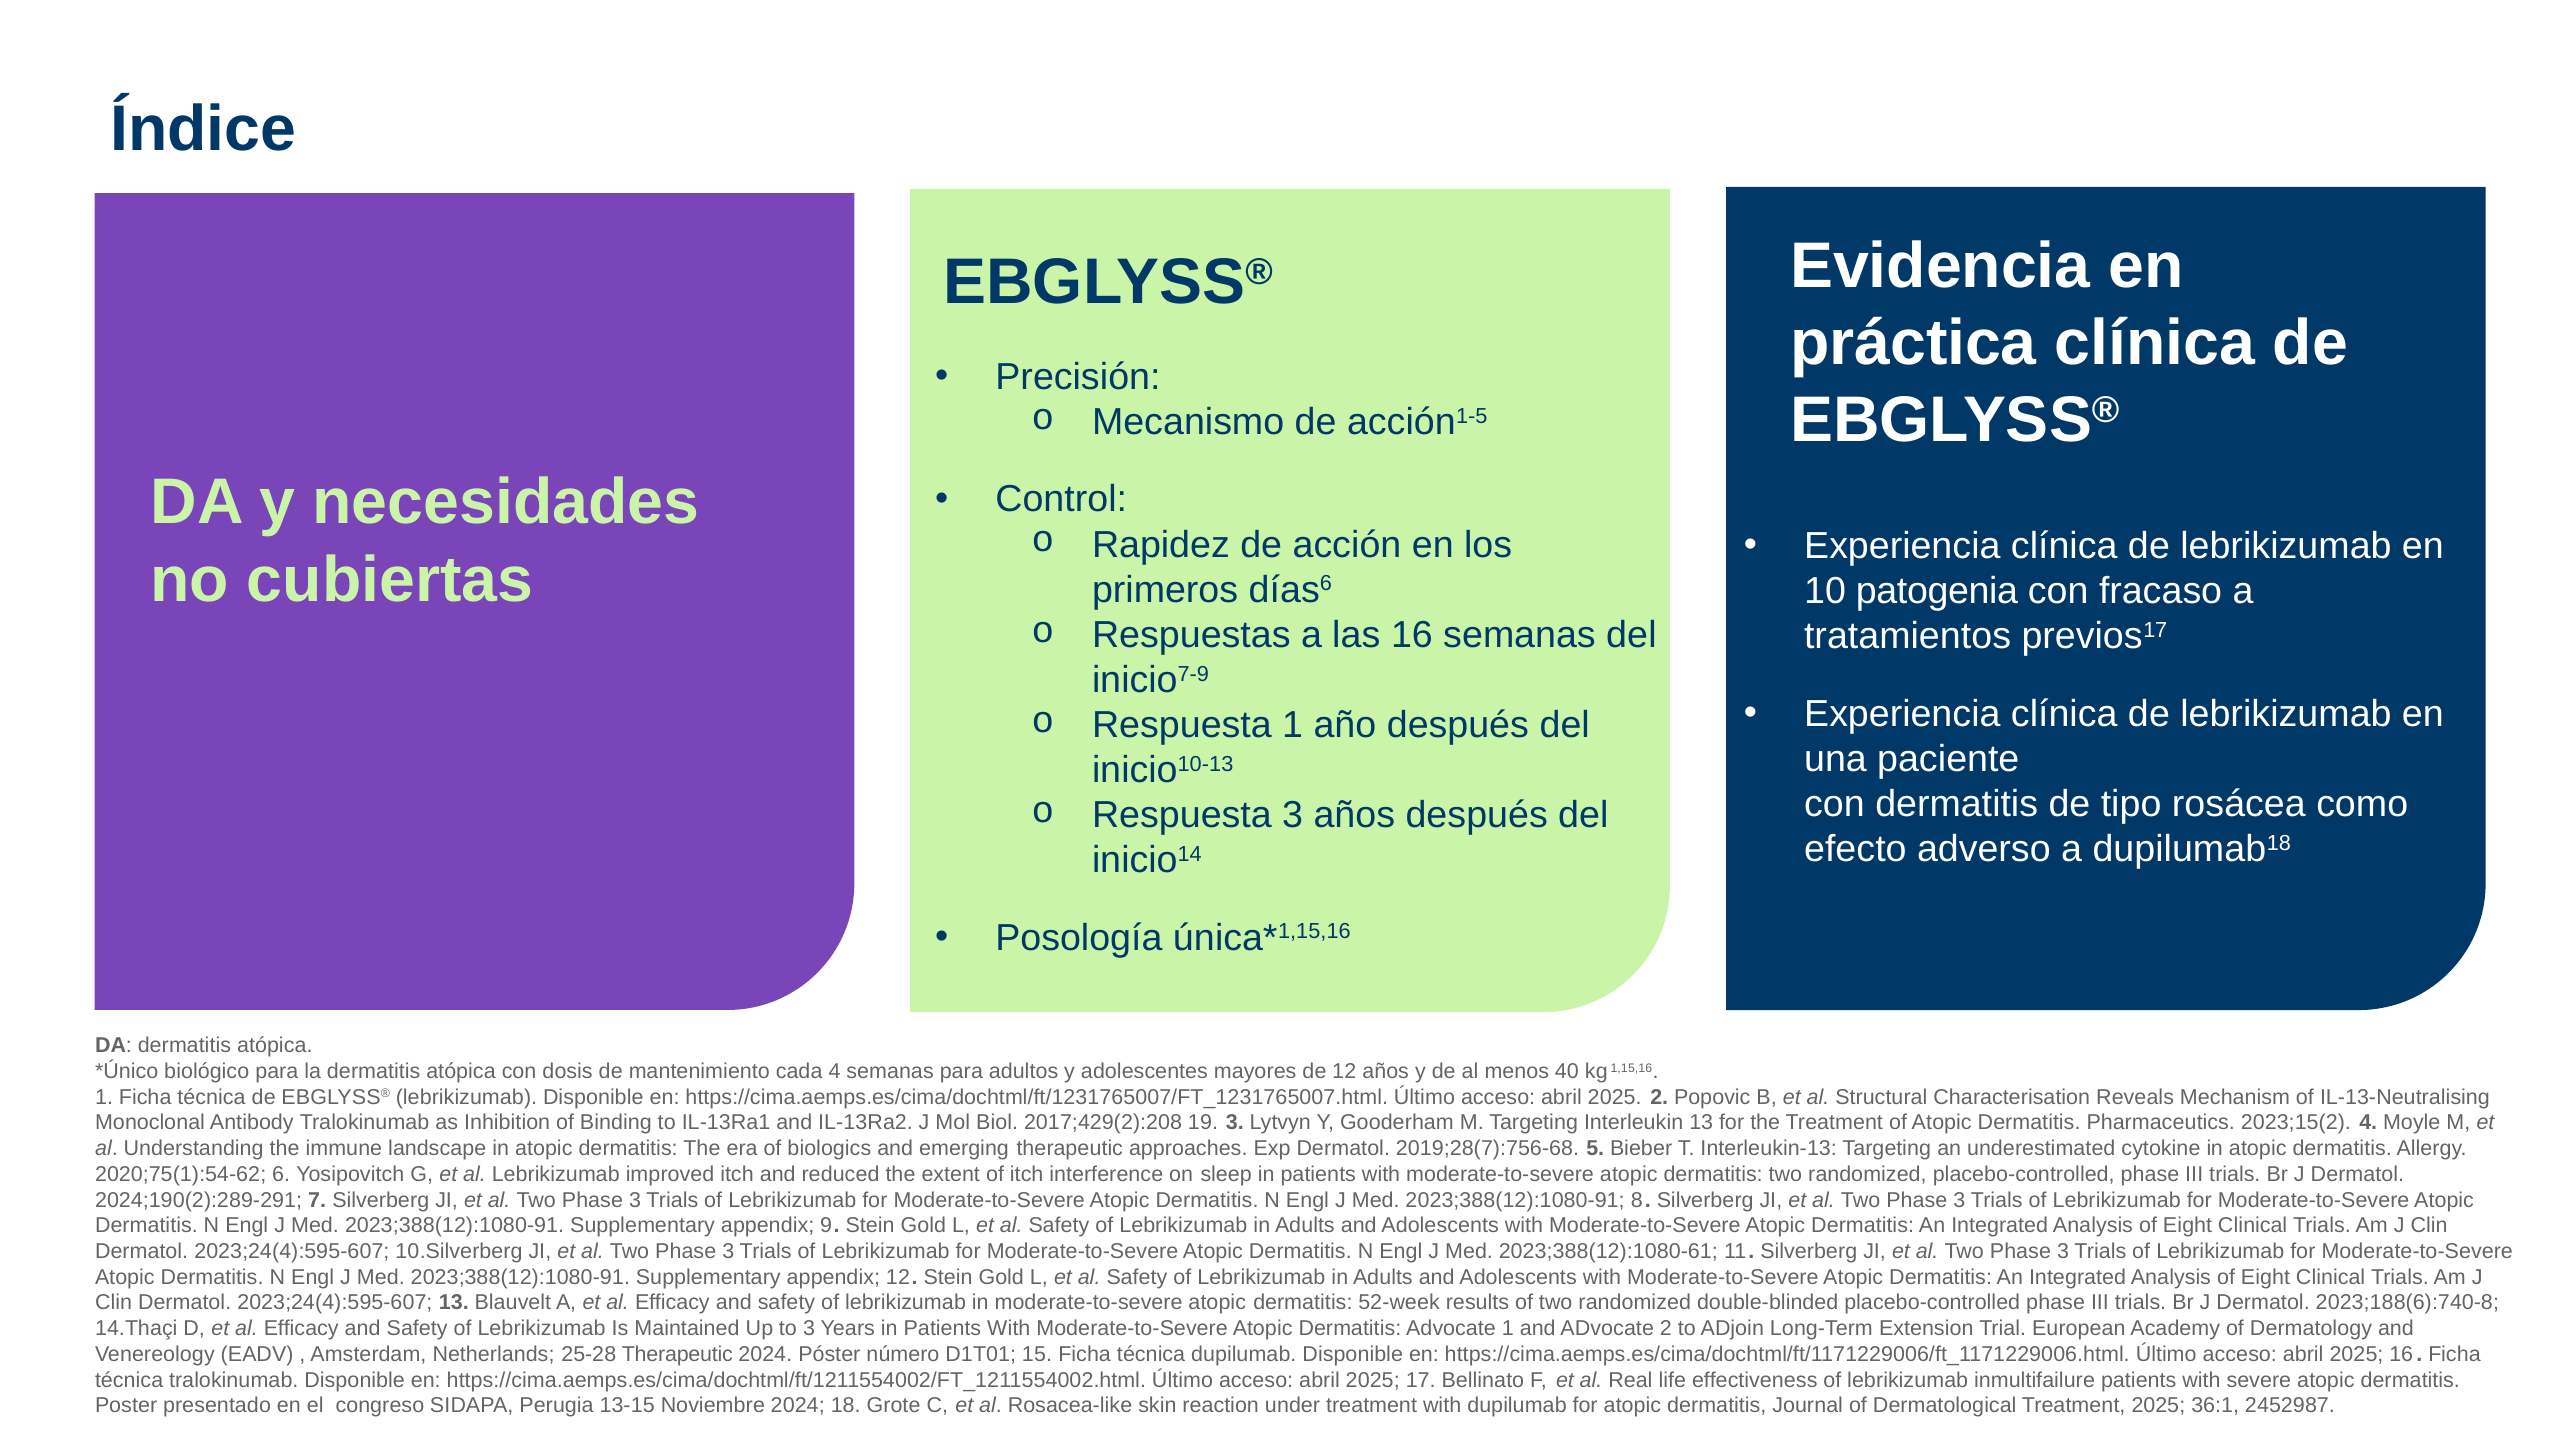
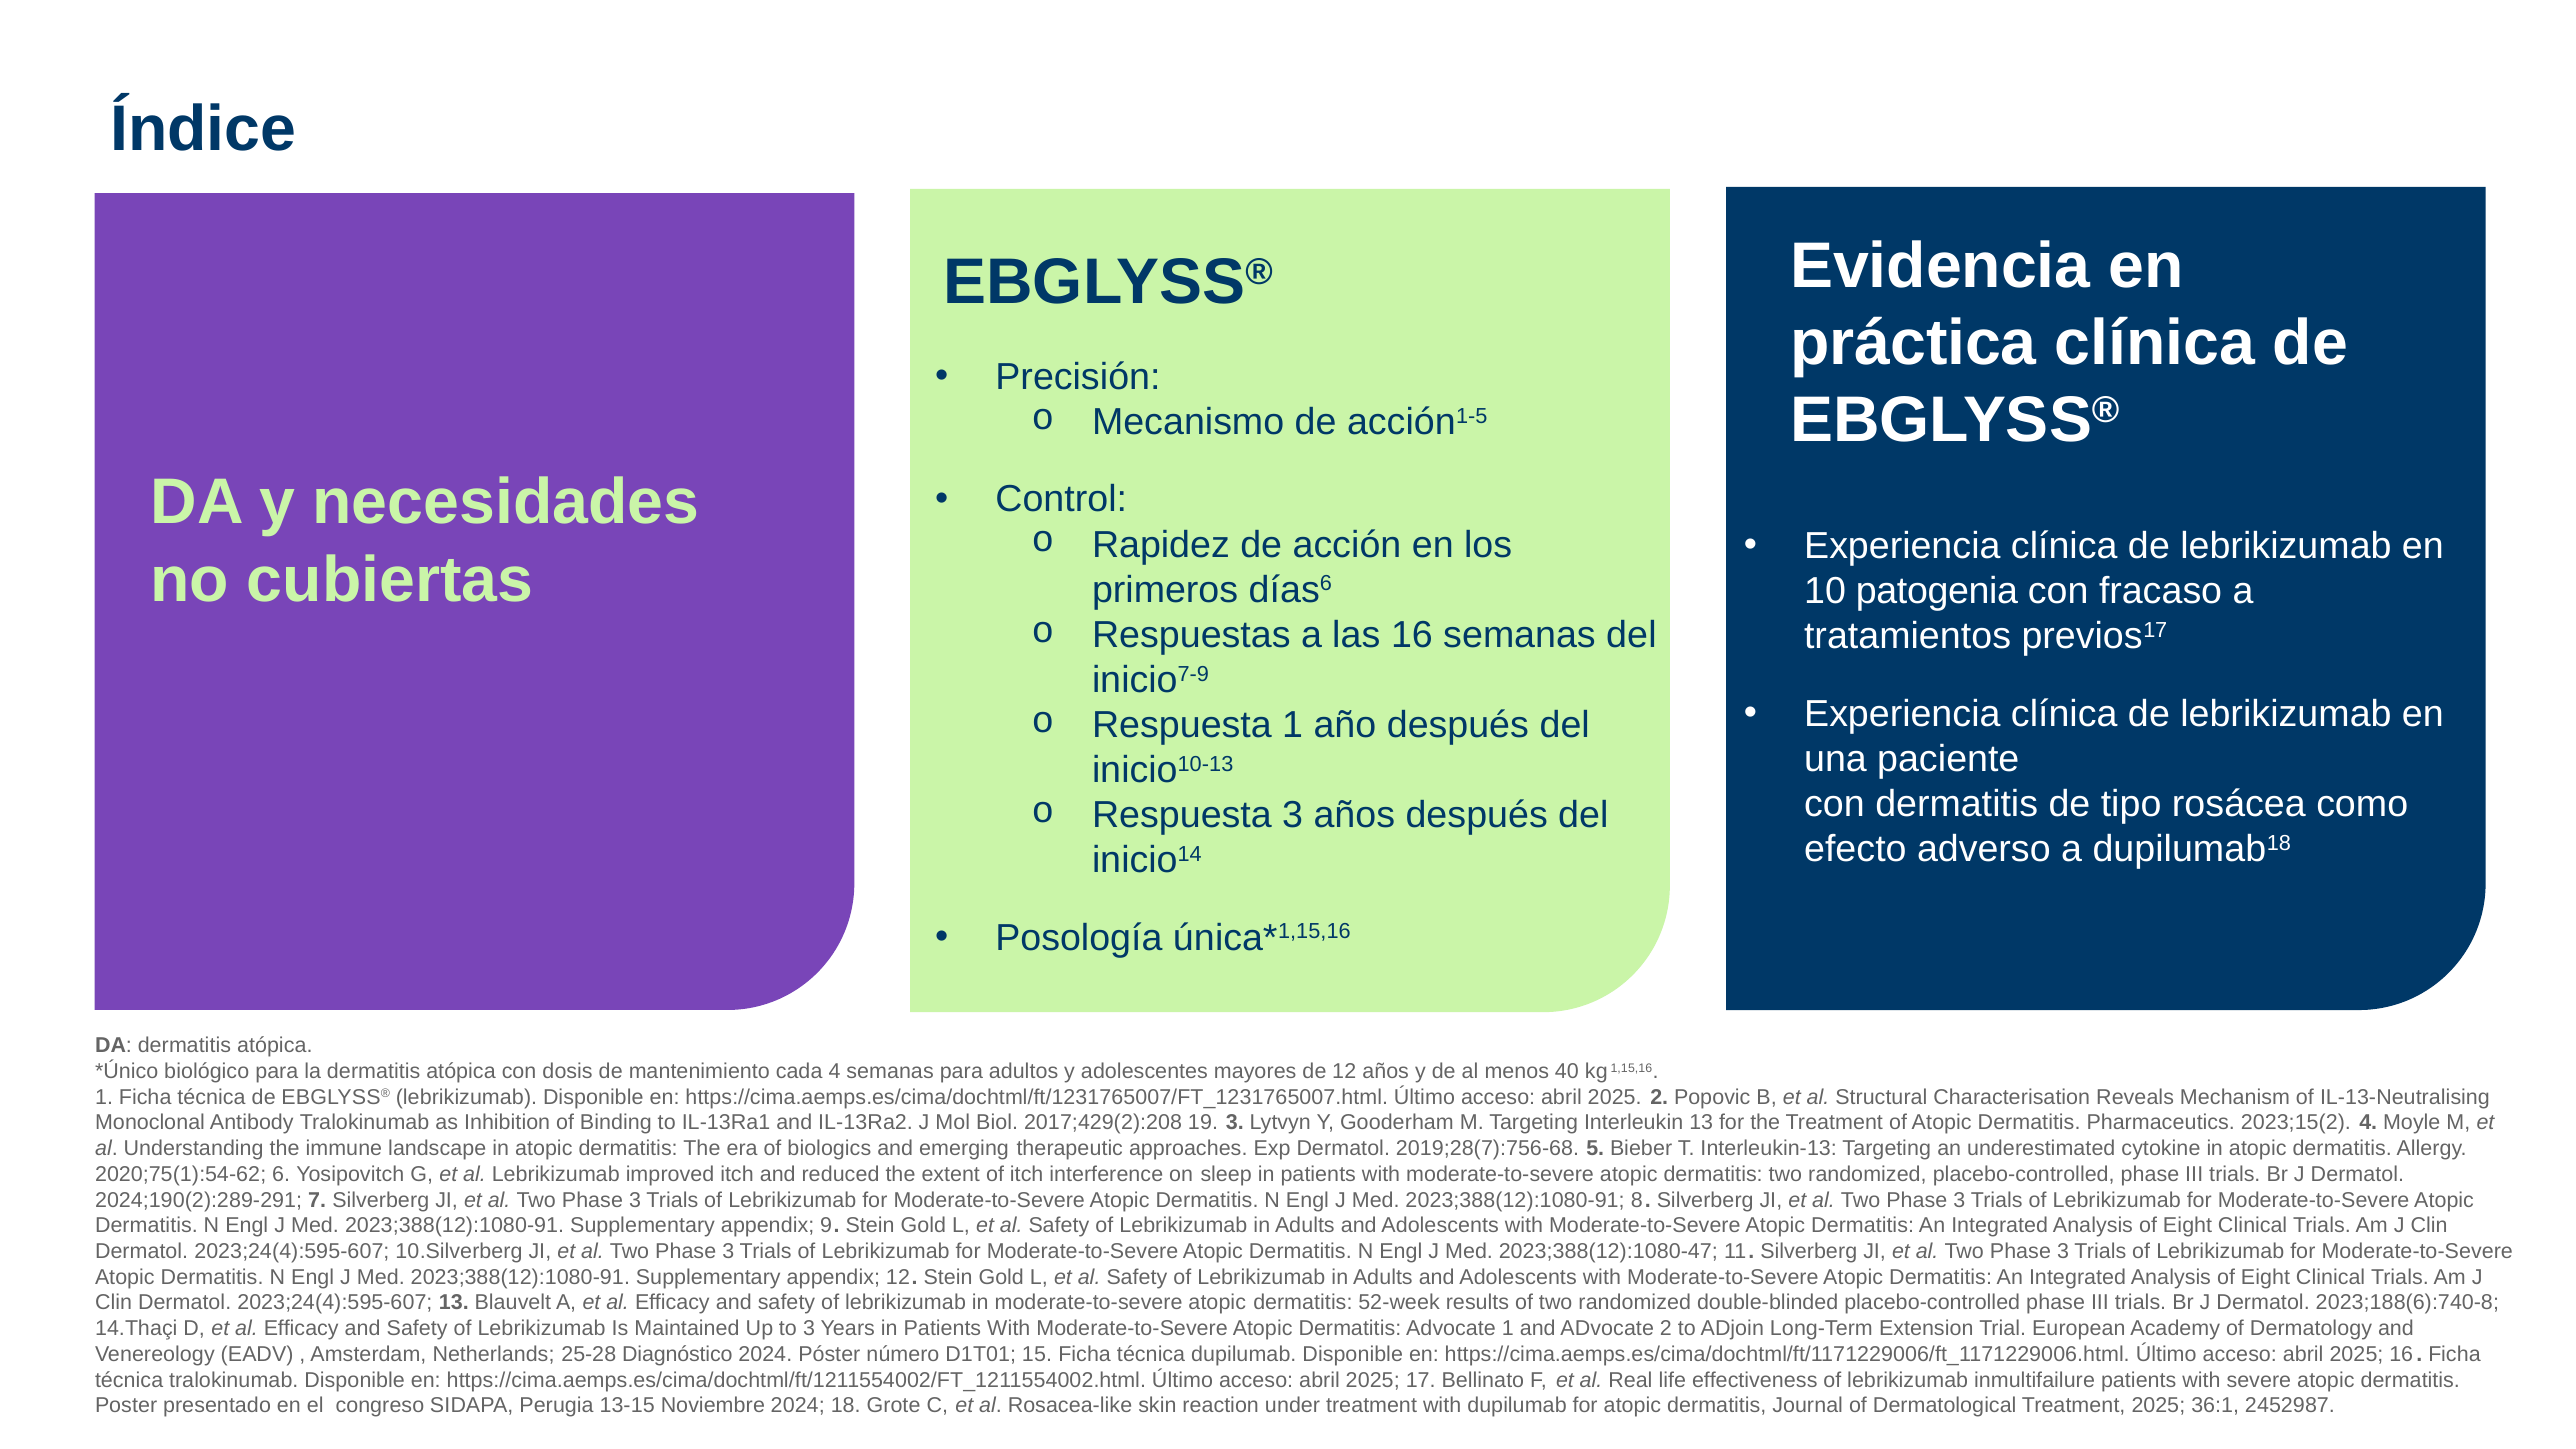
2023;388(12):1080-61: 2023;388(12):1080-61 -> 2023;388(12):1080-47
25-28 Therapeutic: Therapeutic -> Diagnóstico
